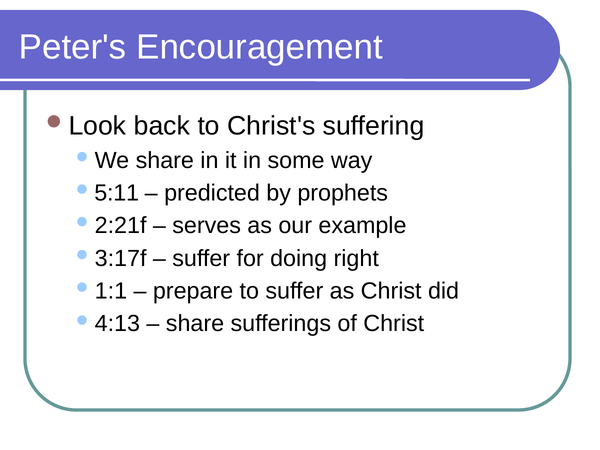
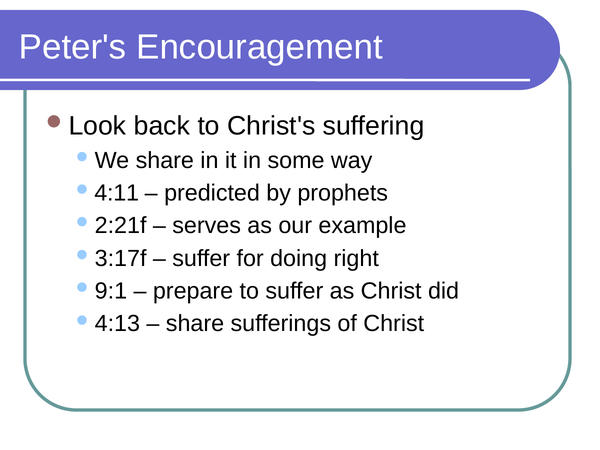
5:11: 5:11 -> 4:11
1:1: 1:1 -> 9:1
